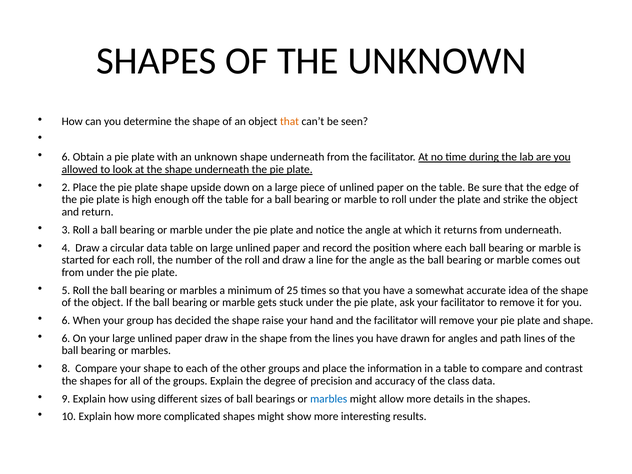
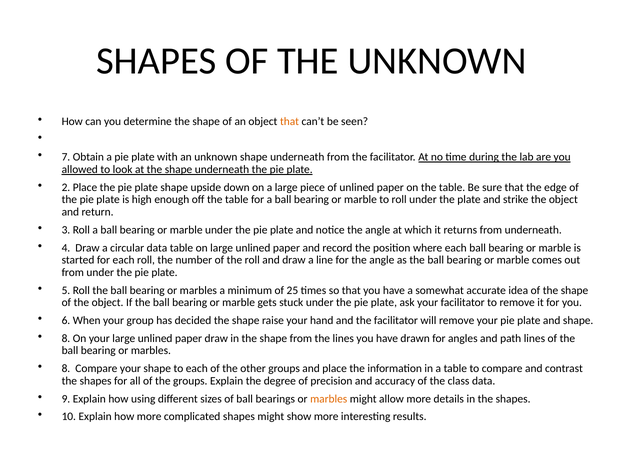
6 at (66, 157): 6 -> 7
6 at (66, 338): 6 -> 8
marbles at (329, 399) colour: blue -> orange
